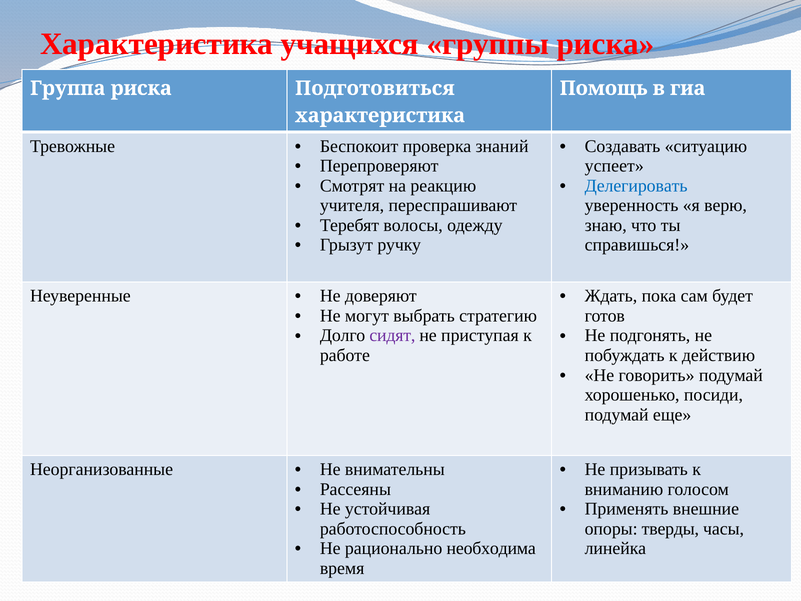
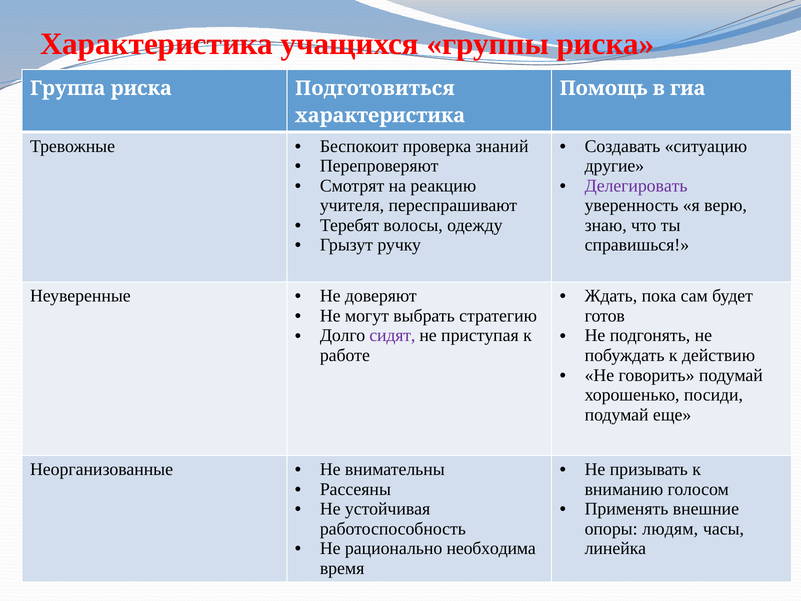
успеет: успеет -> другие
Делегировать colour: blue -> purple
тверды: тверды -> людям
